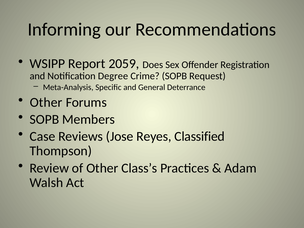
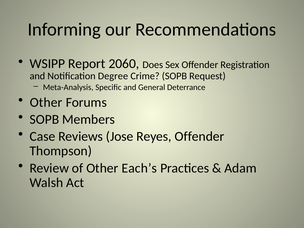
2059: 2059 -> 2060
Reyes Classified: Classified -> Offender
Class’s: Class’s -> Each’s
